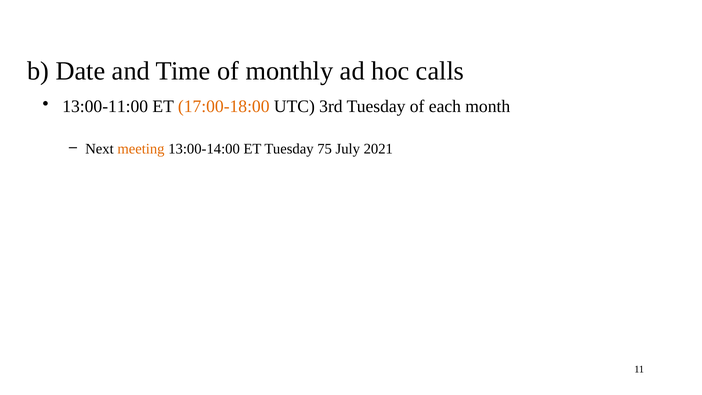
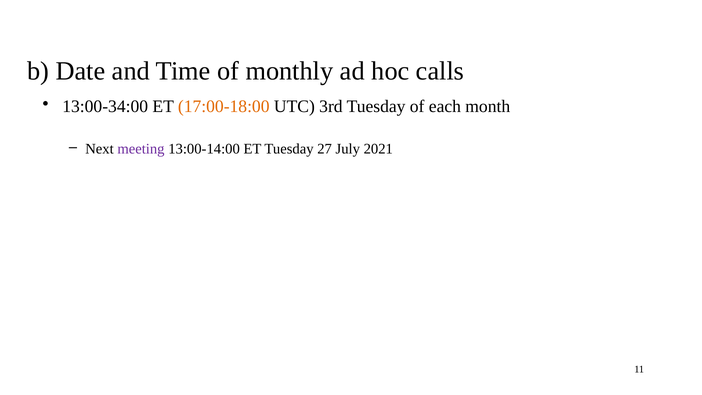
13:00-11:00: 13:00-11:00 -> 13:00-34:00
meeting colour: orange -> purple
75: 75 -> 27
